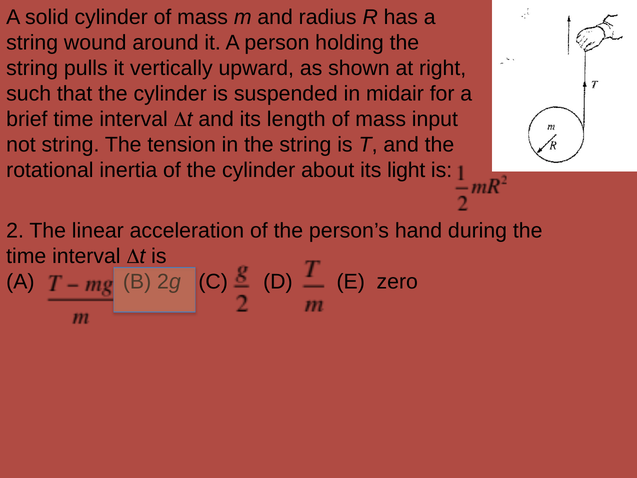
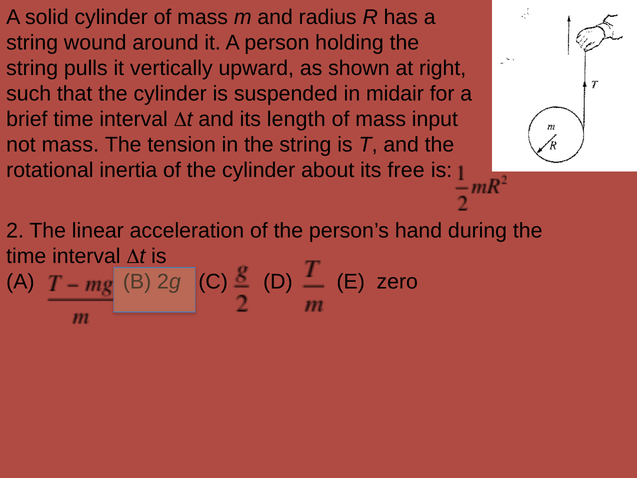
not string: string -> mass
light: light -> free
